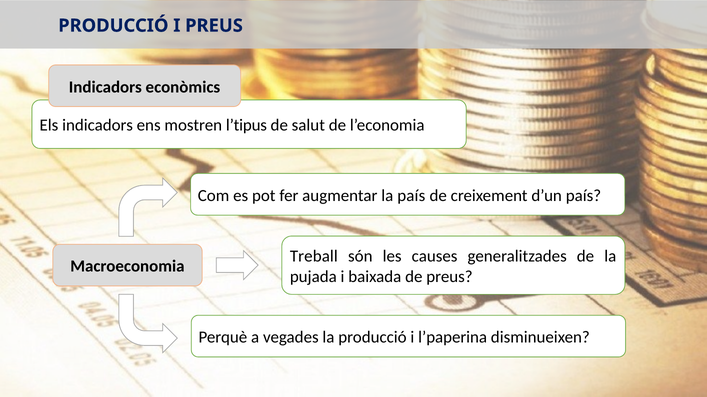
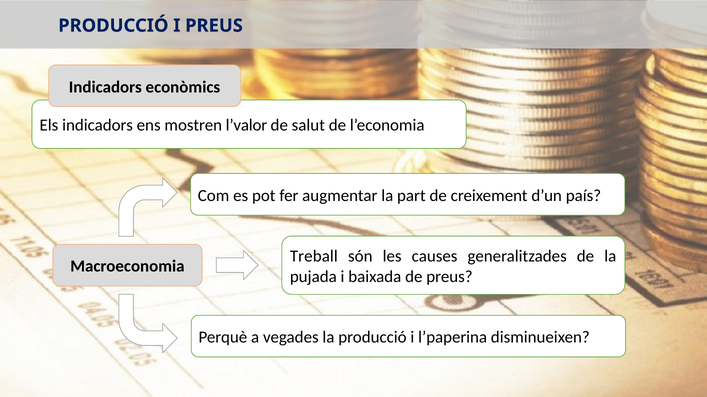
l’tipus: l’tipus -> l’valor
la país: país -> part
